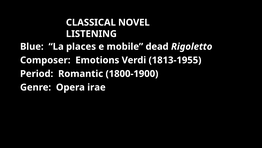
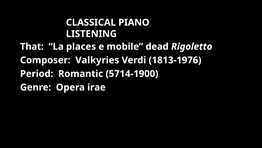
NOVEL: NOVEL -> PIANO
Blue: Blue -> That
Emotions: Emotions -> Valkyries
1813-1955: 1813-1955 -> 1813-1976
1800-1900: 1800-1900 -> 5714-1900
